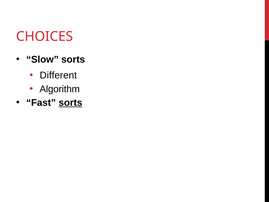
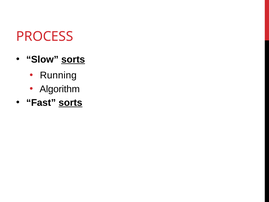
CHOICES: CHOICES -> PROCESS
sorts at (73, 59) underline: none -> present
Different: Different -> Running
